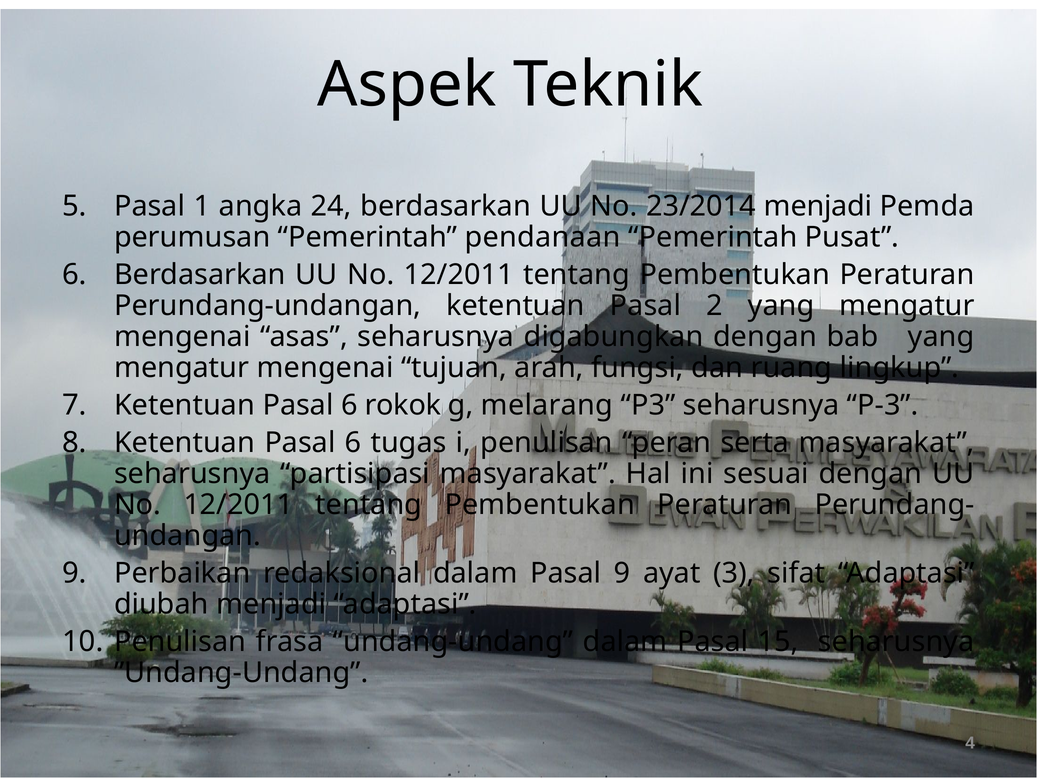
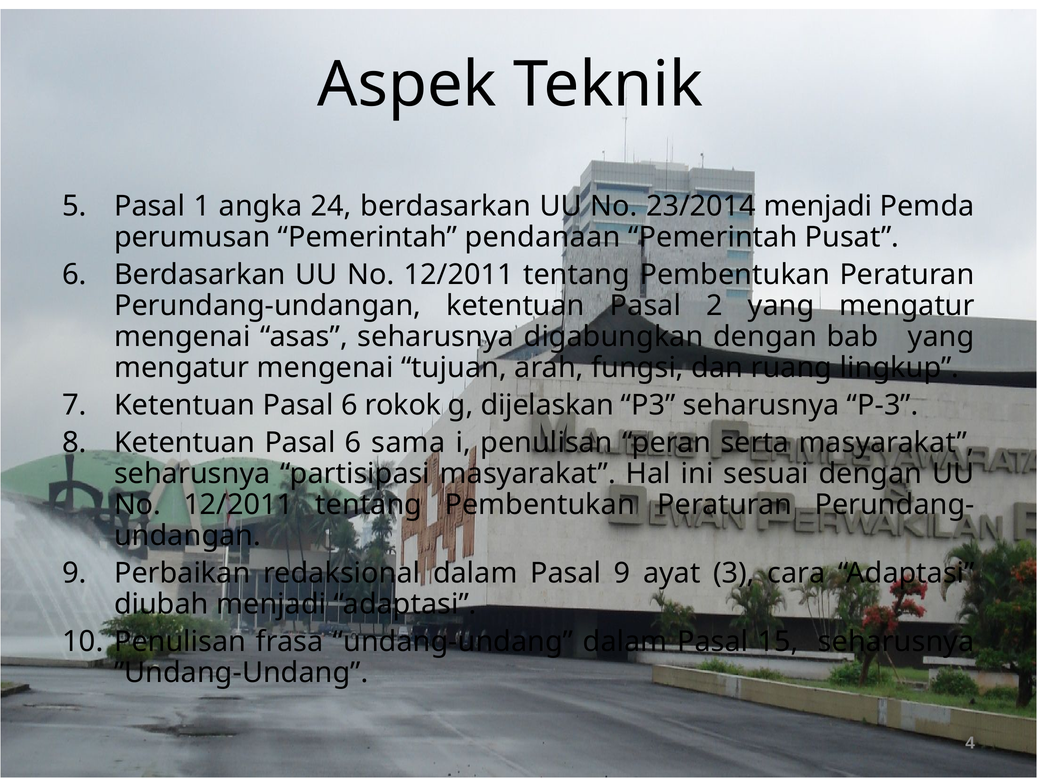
melarang: melarang -> dijelaskan
tugas: tugas -> sama
sifat: sifat -> cara
